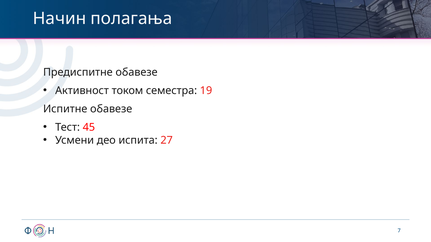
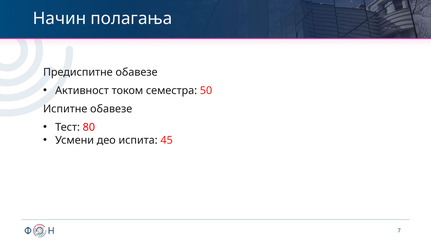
19: 19 -> 50
45: 45 -> 80
27: 27 -> 45
